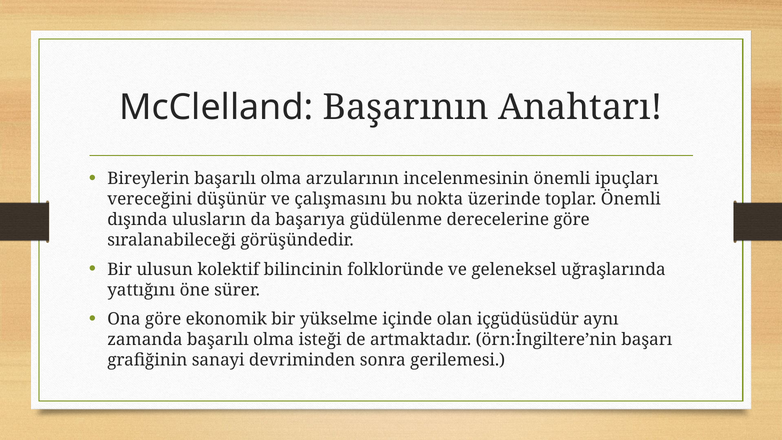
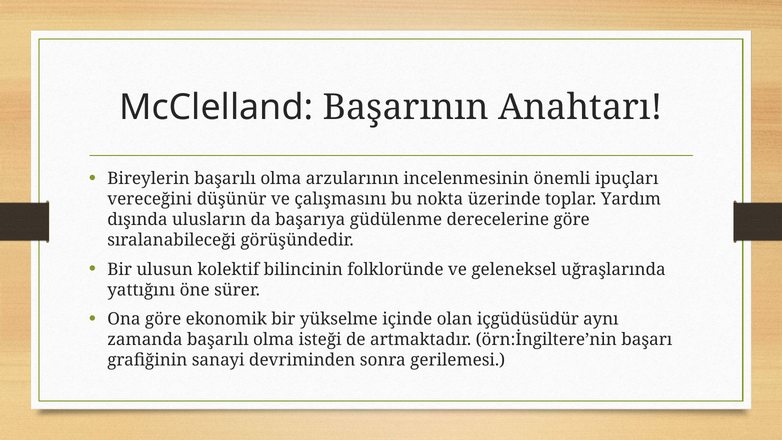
toplar Önemli: Önemli -> Yardım
